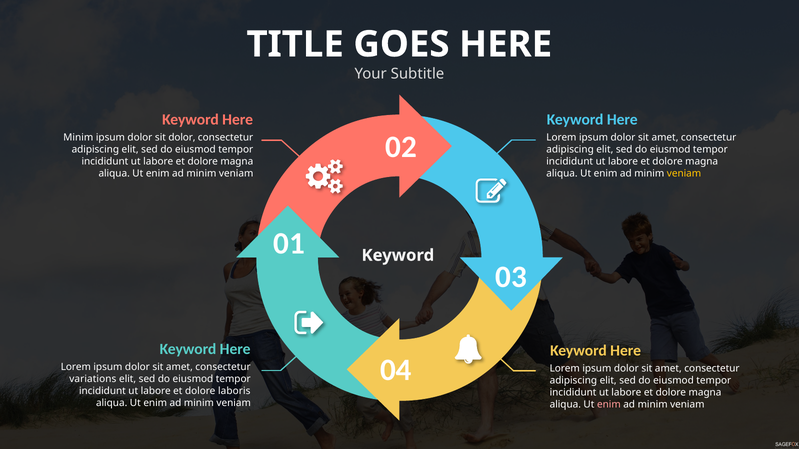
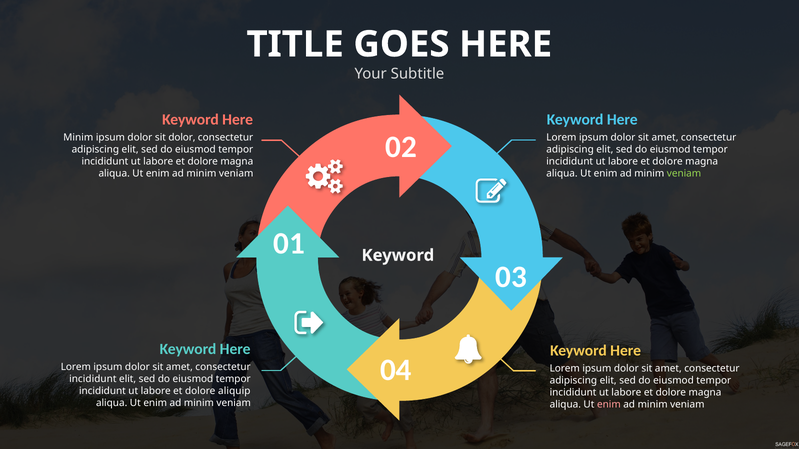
veniam at (684, 173) colour: yellow -> light green
variations at (93, 379): variations -> incididunt
laboris: laboris -> aliquip
